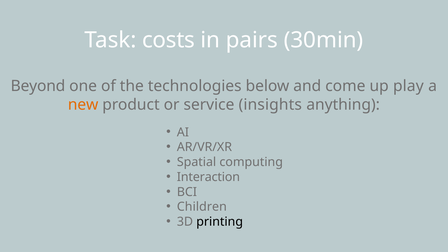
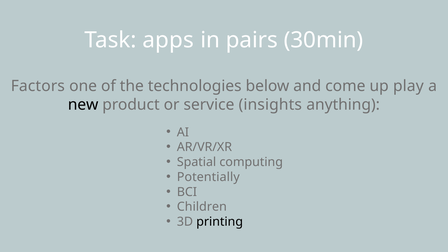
costs: costs -> apps
Beyond: Beyond -> Factors
new colour: orange -> black
Interaction: Interaction -> Potentially
